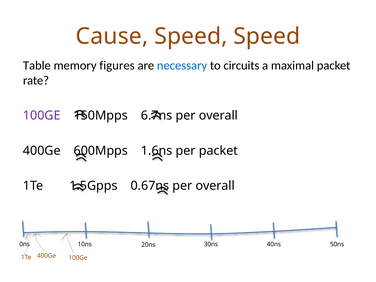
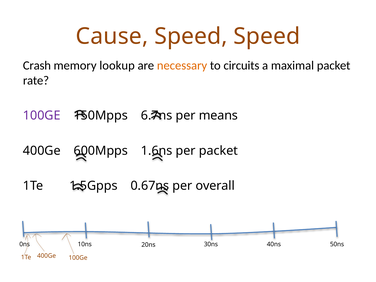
Table: Table -> Crash
figures: figures -> lookup
necessary colour: blue -> orange
overall at (218, 116): overall -> means
